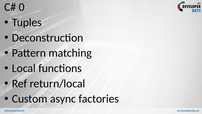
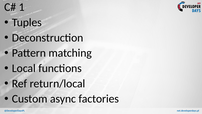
0: 0 -> 1
